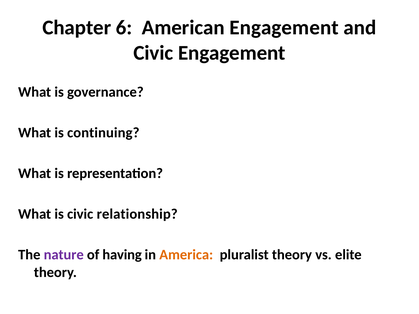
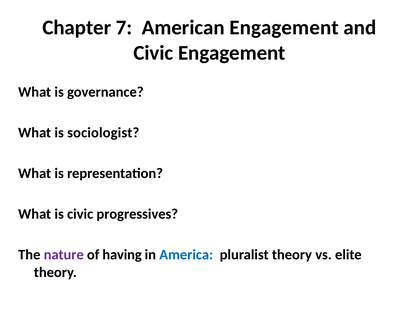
6: 6 -> 7
continuing: continuing -> sociologist
relationship: relationship -> progressives
America colour: orange -> blue
